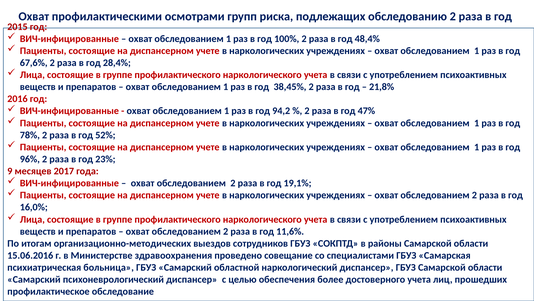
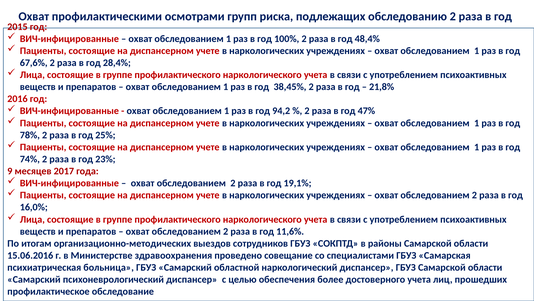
52%: 52% -> 25%
96%: 96% -> 74%
